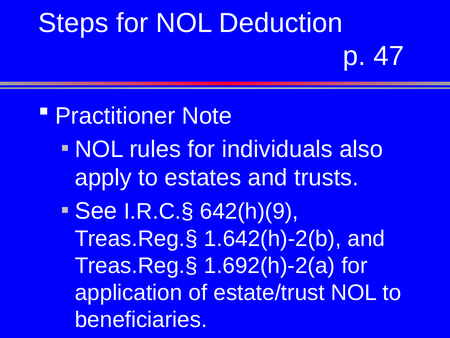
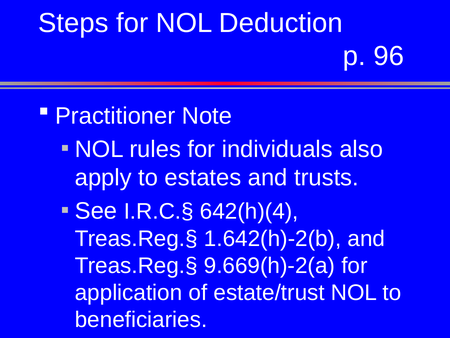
47: 47 -> 96
642(h)(9: 642(h)(9 -> 642(h)(4
1.692(h)-2(a: 1.692(h)-2(a -> 9.669(h)-2(a
